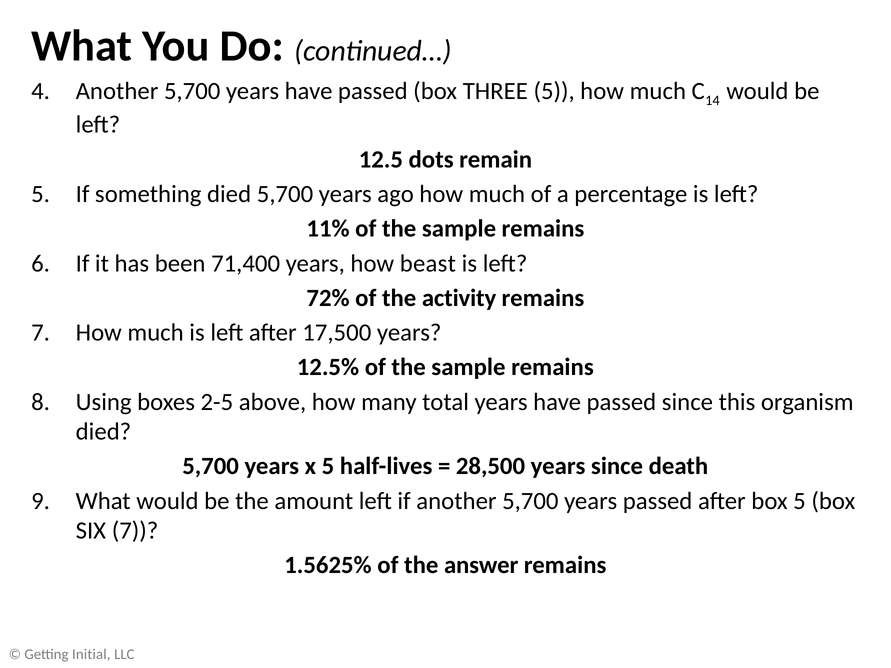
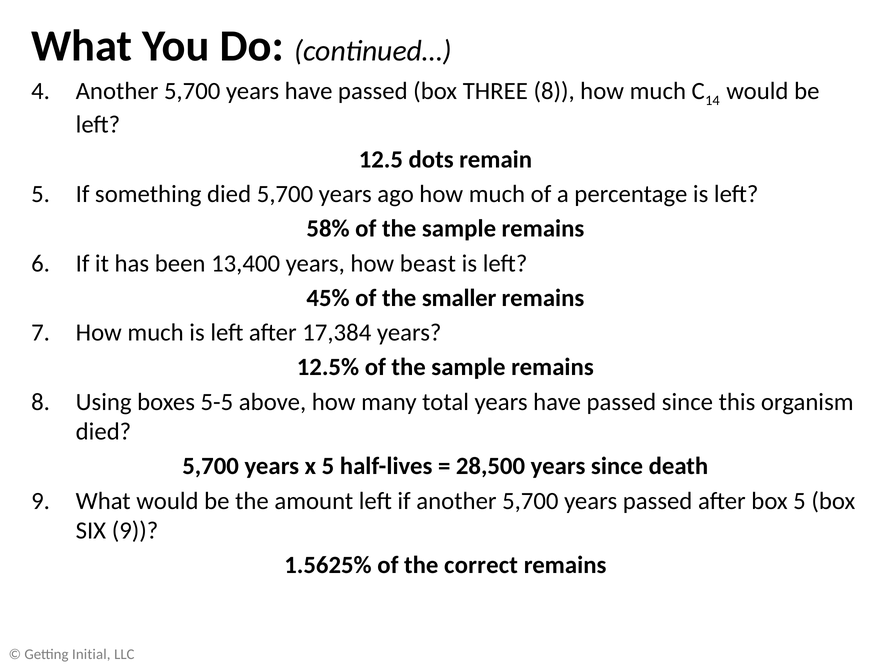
THREE 5: 5 -> 8
11%: 11% -> 58%
71,400: 71,400 -> 13,400
72%: 72% -> 45%
activity: activity -> smaller
17,500: 17,500 -> 17,384
2-5: 2-5 -> 5-5
SIX 7: 7 -> 9
answer: answer -> correct
